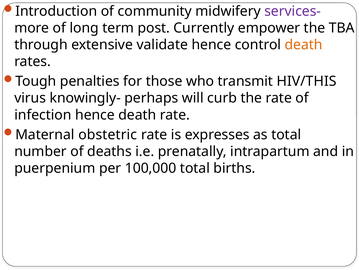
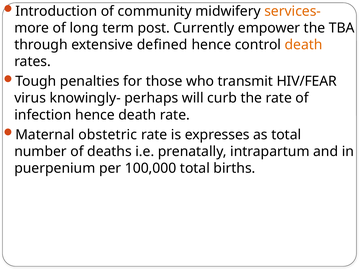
services- colour: purple -> orange
validate: validate -> defined
HIV/THIS: HIV/THIS -> HIV/FEAR
